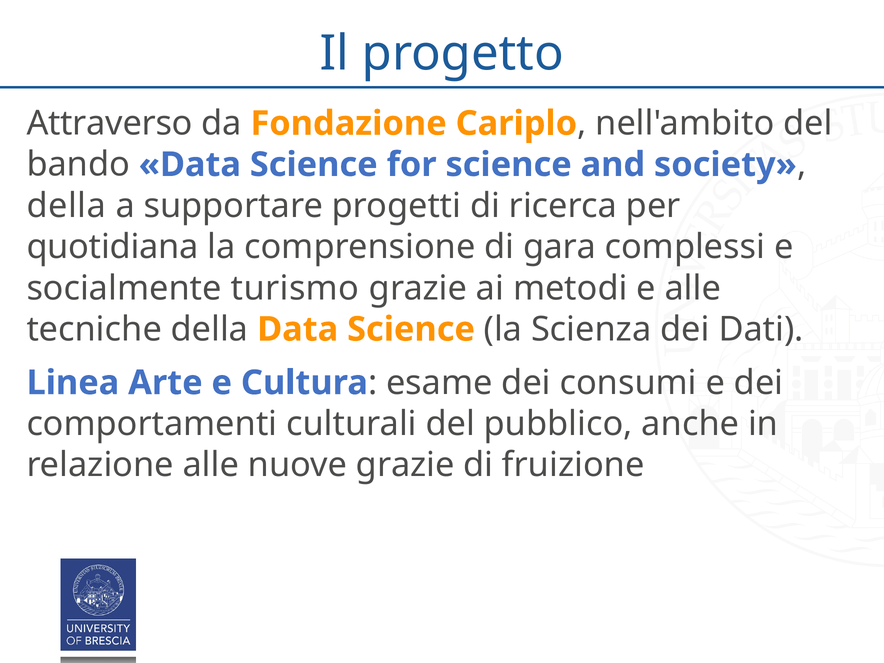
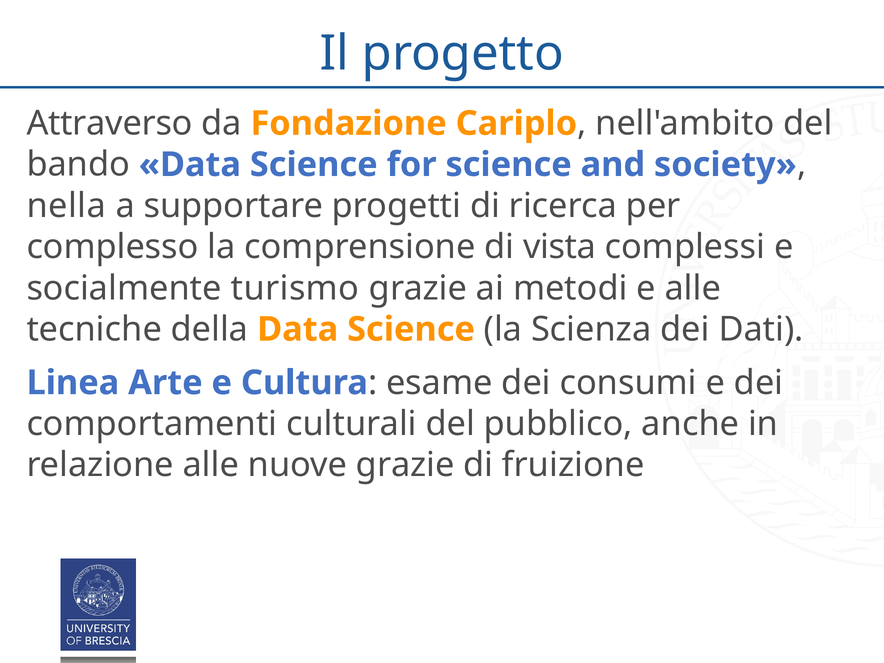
della at (66, 206): della -> nella
quotidiana: quotidiana -> complesso
gara: gara -> vista
